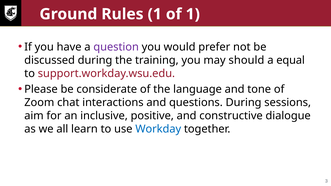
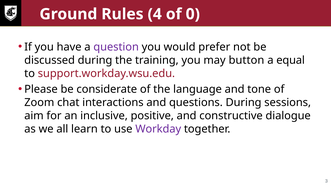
Rules 1: 1 -> 4
of 1: 1 -> 0
should: should -> button
Workday colour: blue -> purple
